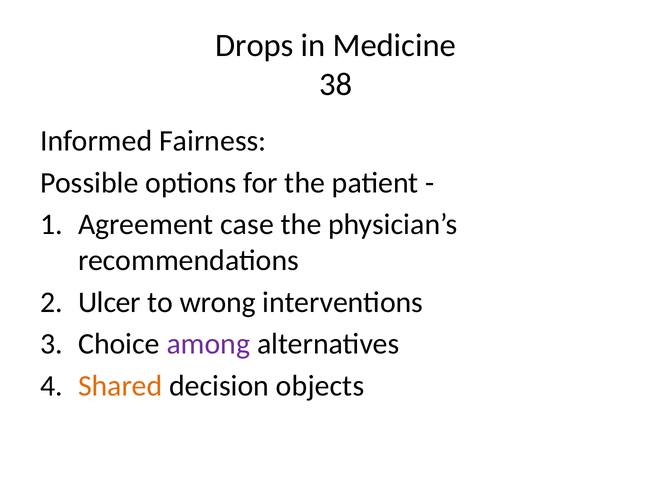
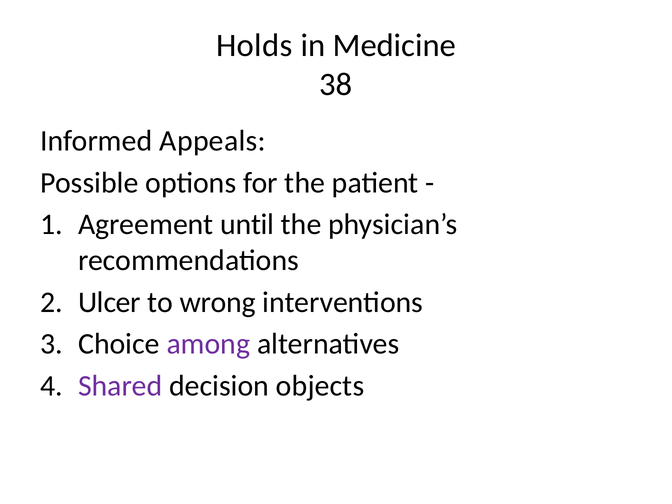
Drops: Drops -> Holds
Fairness: Fairness -> Appeals
case: case -> until
Shared colour: orange -> purple
